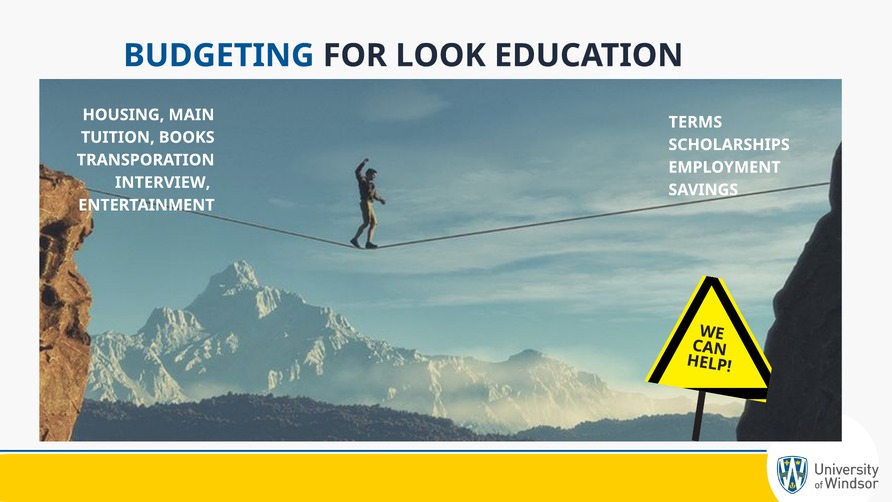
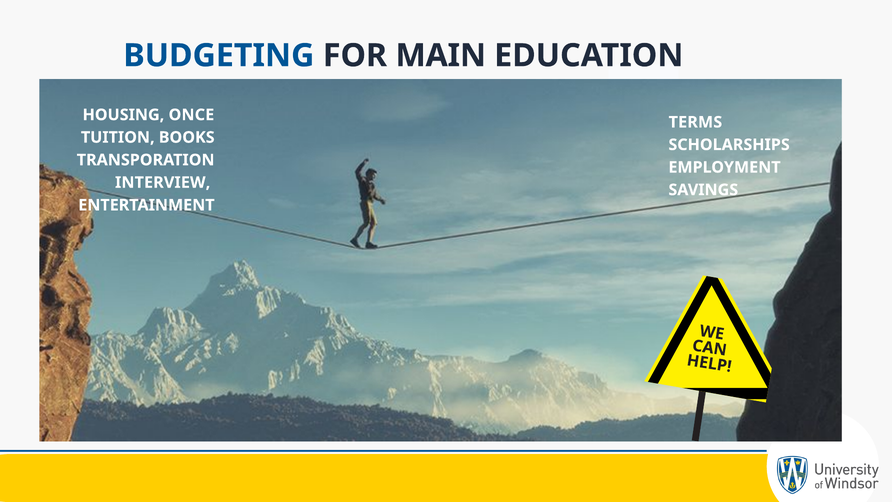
LOOK: LOOK -> MAIN
MAIN: MAIN -> ONCE
